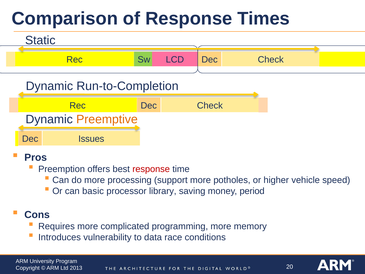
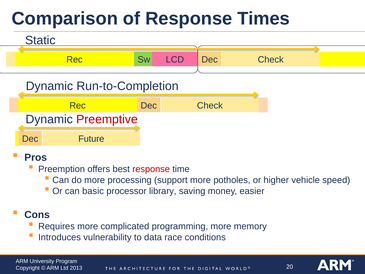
Preemptive colour: orange -> red
Issues: Issues -> Future
period: period -> easier
